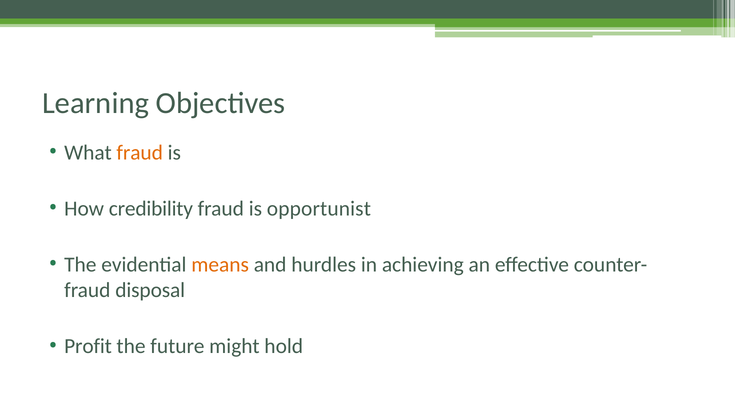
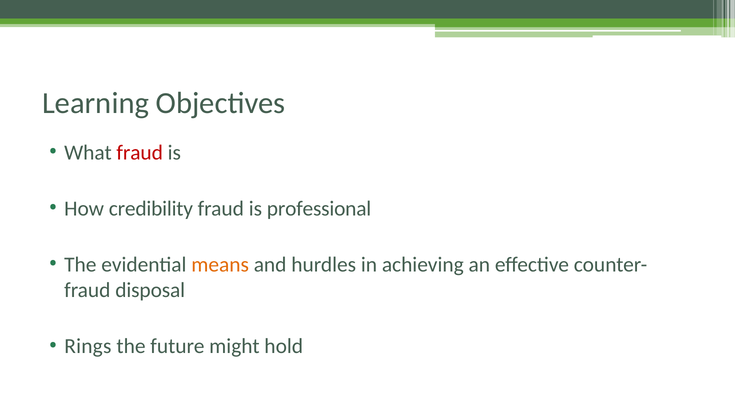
fraud at (140, 153) colour: orange -> red
opportunist: opportunist -> professional
Profit: Profit -> Rings
